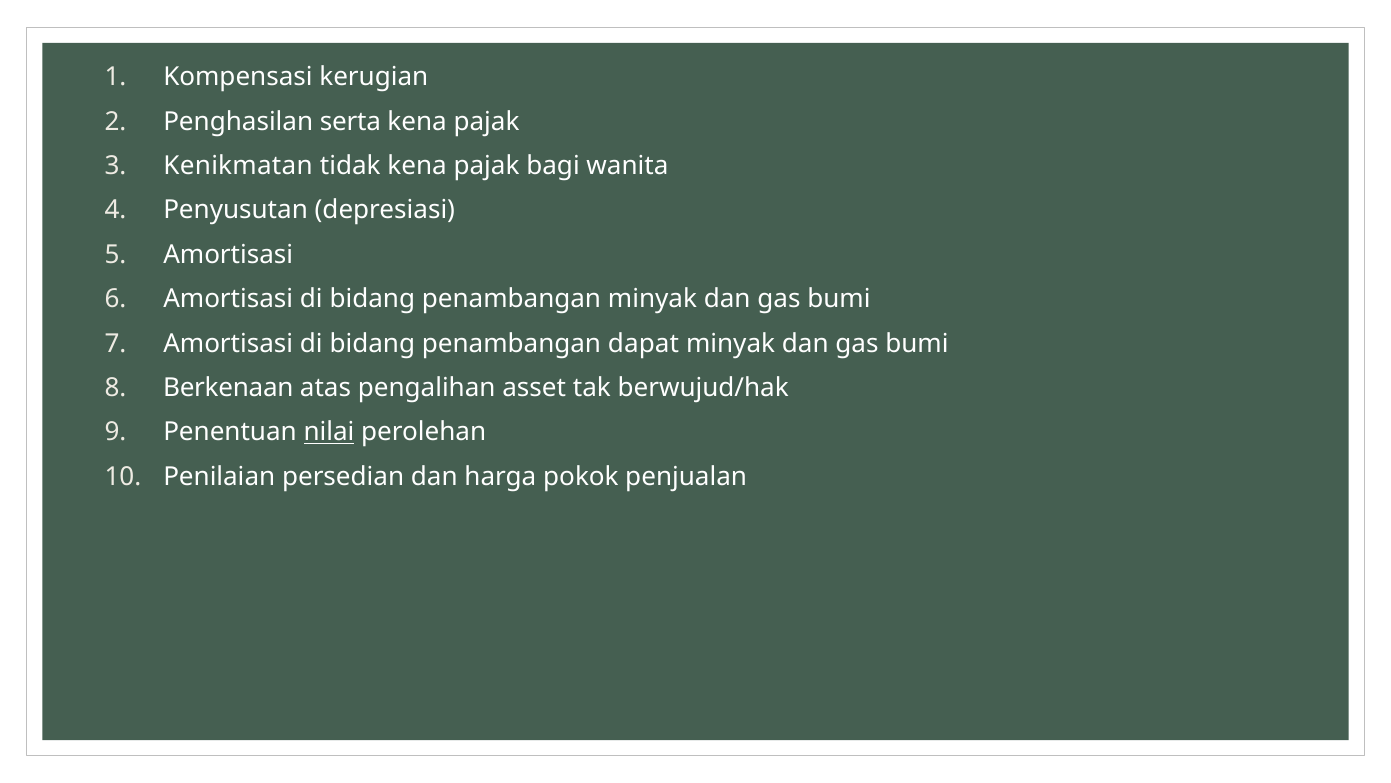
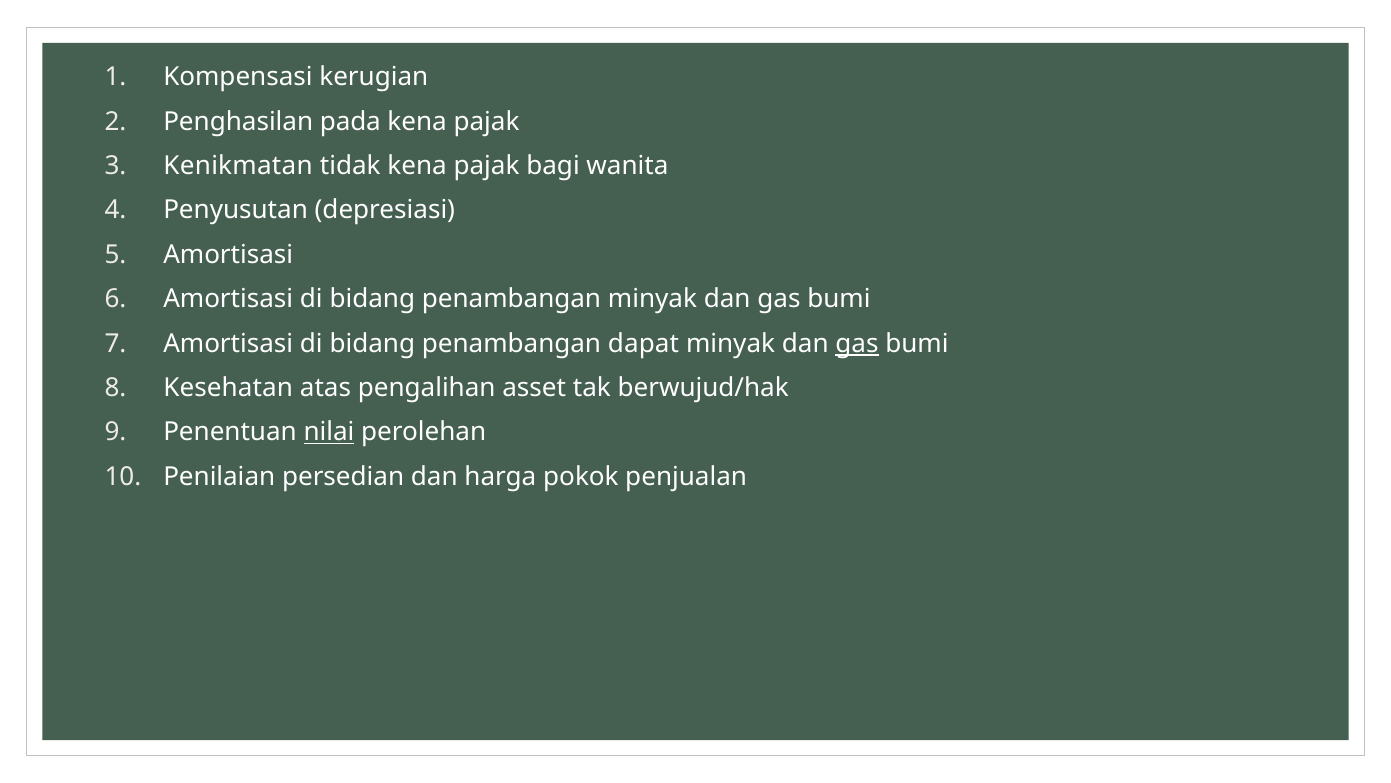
serta: serta -> pada
gas at (857, 343) underline: none -> present
Berkenaan: Berkenaan -> Kesehatan
